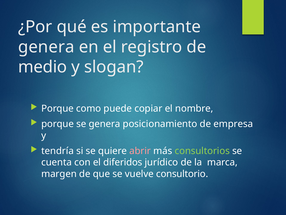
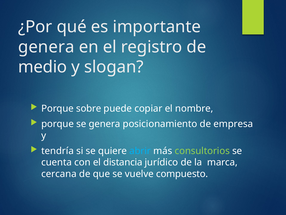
como: como -> sobre
abrir colour: pink -> light blue
diferidos: diferidos -> distancia
margen: margen -> cercana
consultorio: consultorio -> compuesto
